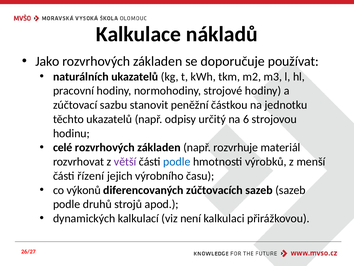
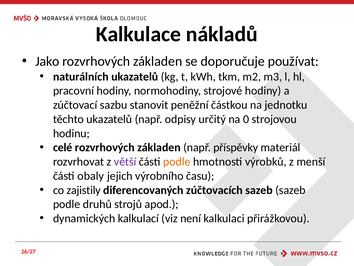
6: 6 -> 0
rozvrhuje: rozvrhuje -> příspěvky
podle at (177, 161) colour: blue -> orange
řízení: řízení -> obaly
výkonů: výkonů -> zajistily
